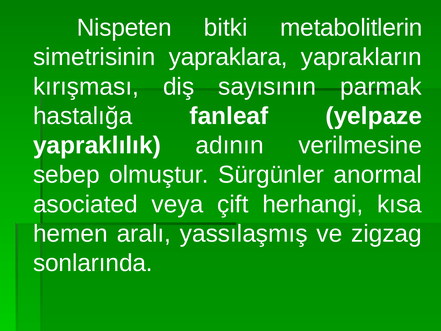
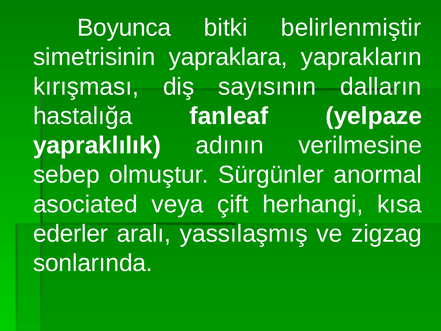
Nispeten: Nispeten -> Boyunca
metabolitlerin: metabolitlerin -> belirlenmiştir
parmak: parmak -> dalların
hemen: hemen -> ederler
